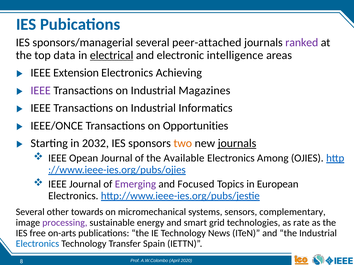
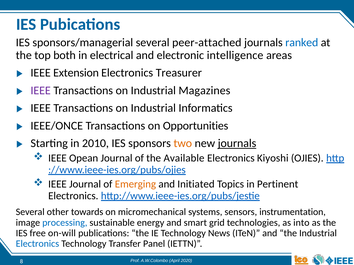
ranked colour: purple -> blue
data: data -> both
electrical underline: present -> none
Achieving: Achieving -> Treasurer
2032: 2032 -> 2010
Among: Among -> Kiyoshi
Emerging colour: purple -> orange
Focused: Focused -> Initiated
European: European -> Pertinent
complementary: complementary -> instrumentation
processing colour: purple -> blue
rate: rate -> into
on-arts: on-arts -> on-will
Spain: Spain -> Panel
